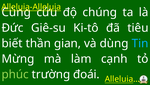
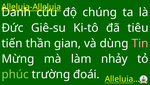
Cùng: Cùng -> Danh
biết: biết -> tiến
Tin colour: light blue -> pink
cạnh: cạnh -> nhảy
